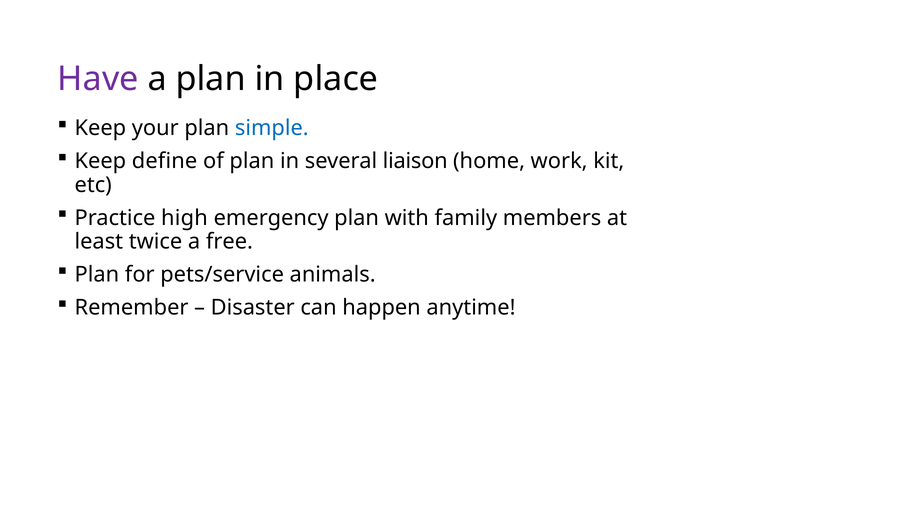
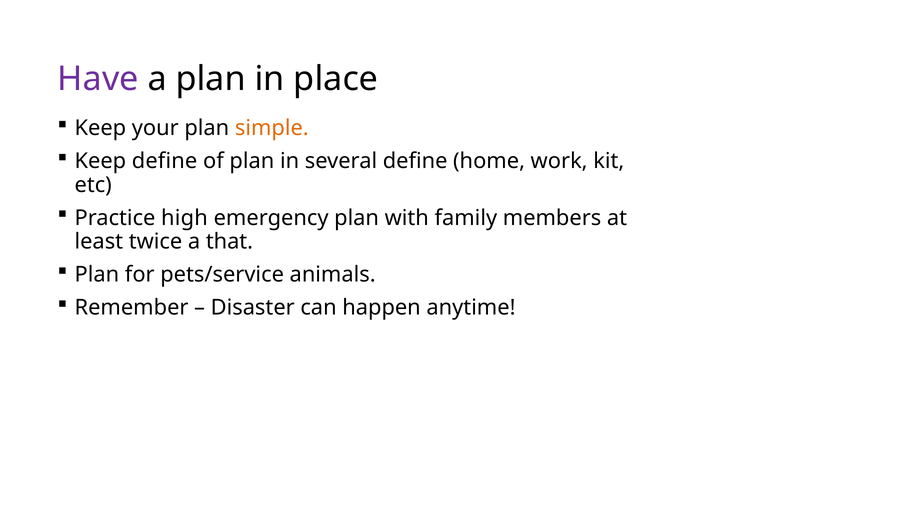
simple colour: blue -> orange
several liaison: liaison -> define
free: free -> that
